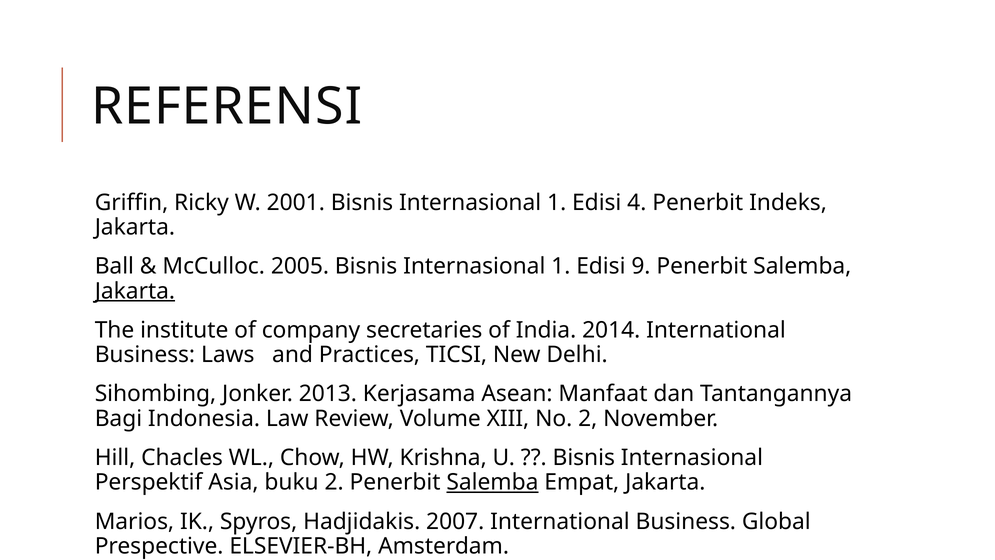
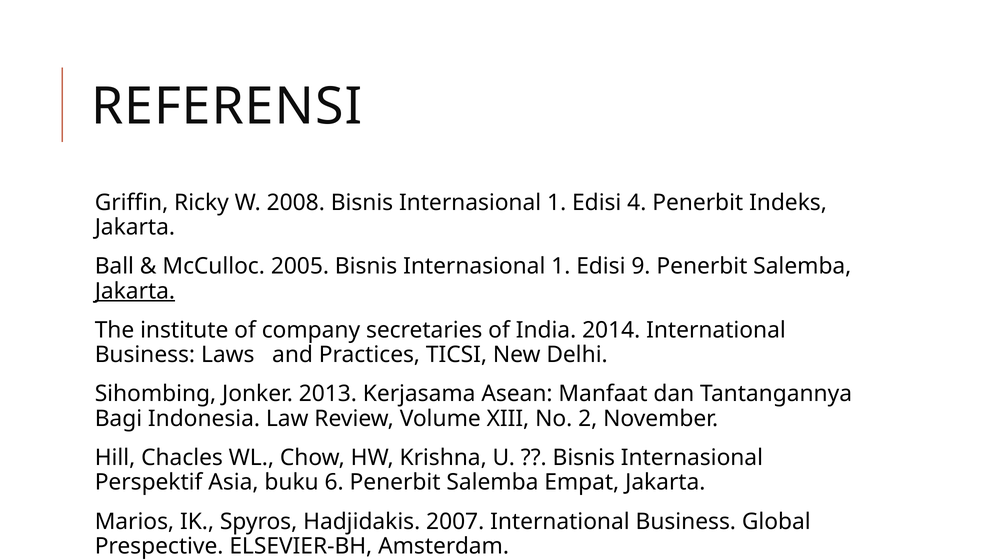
2001: 2001 -> 2008
buku 2: 2 -> 6
Salemba at (492, 482) underline: present -> none
